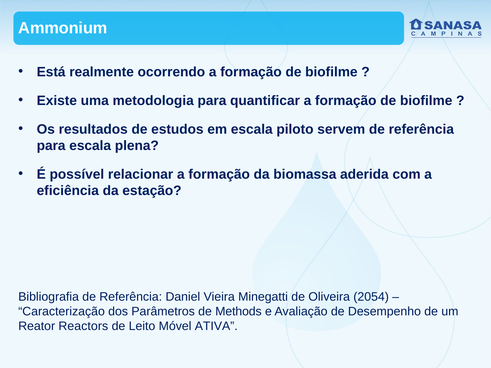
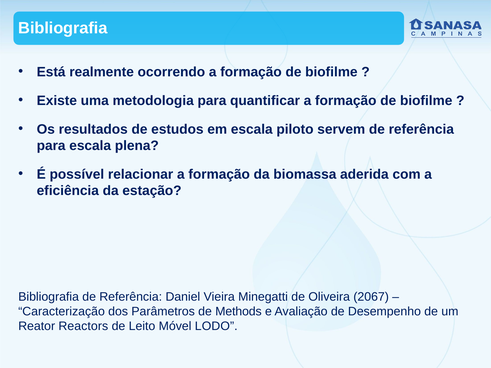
Ammonium at (63, 28): Ammonium -> Bibliografia
2054: 2054 -> 2067
ATIVA: ATIVA -> LODO
